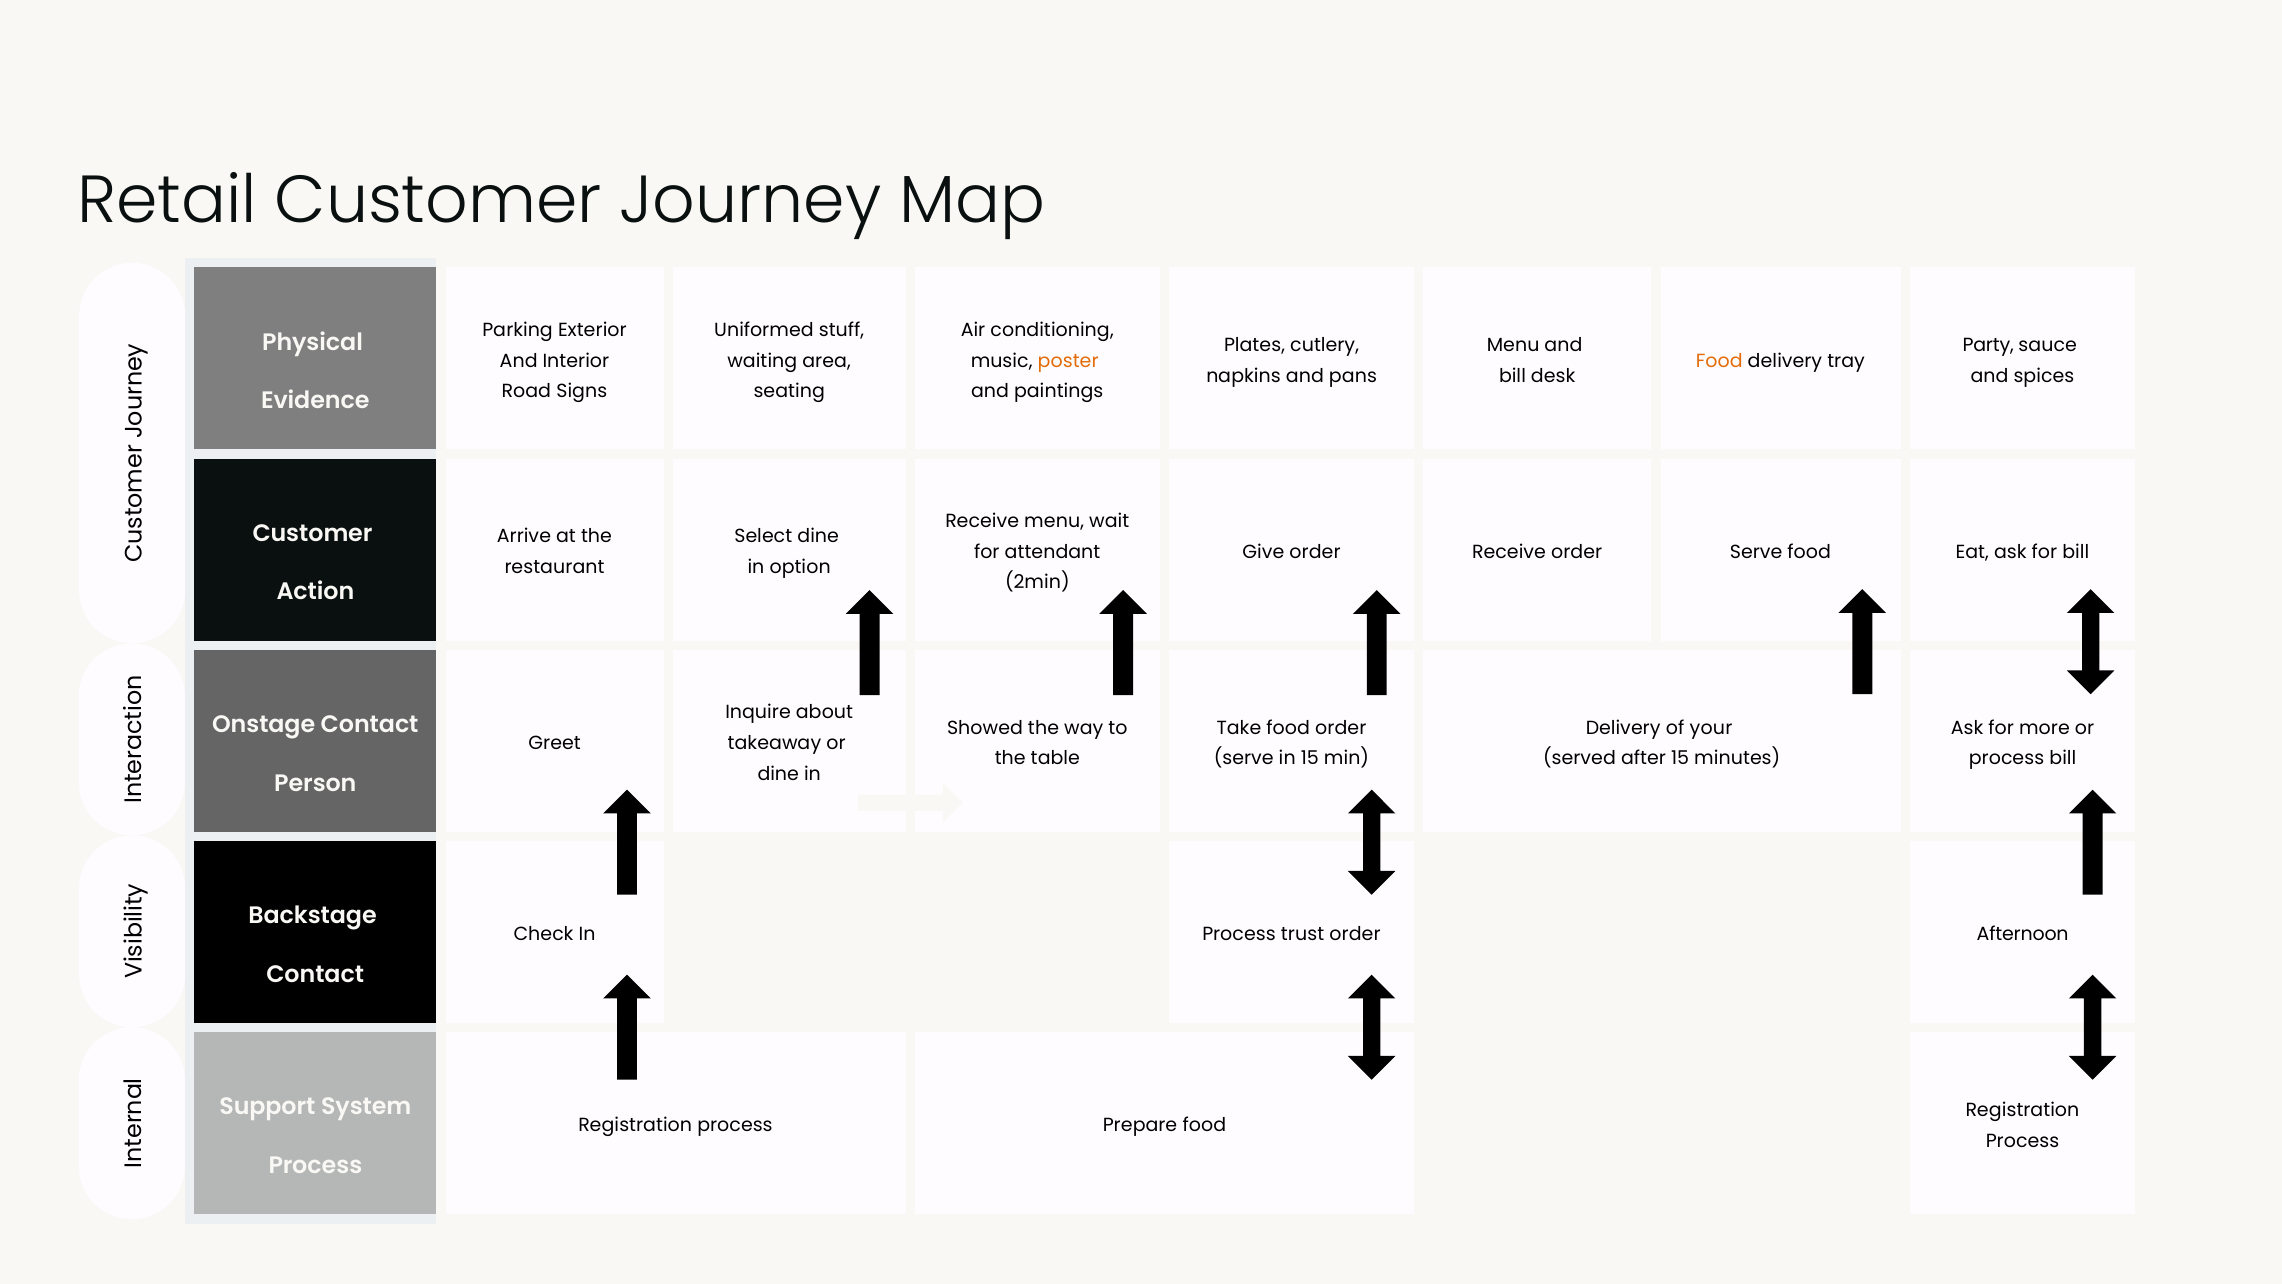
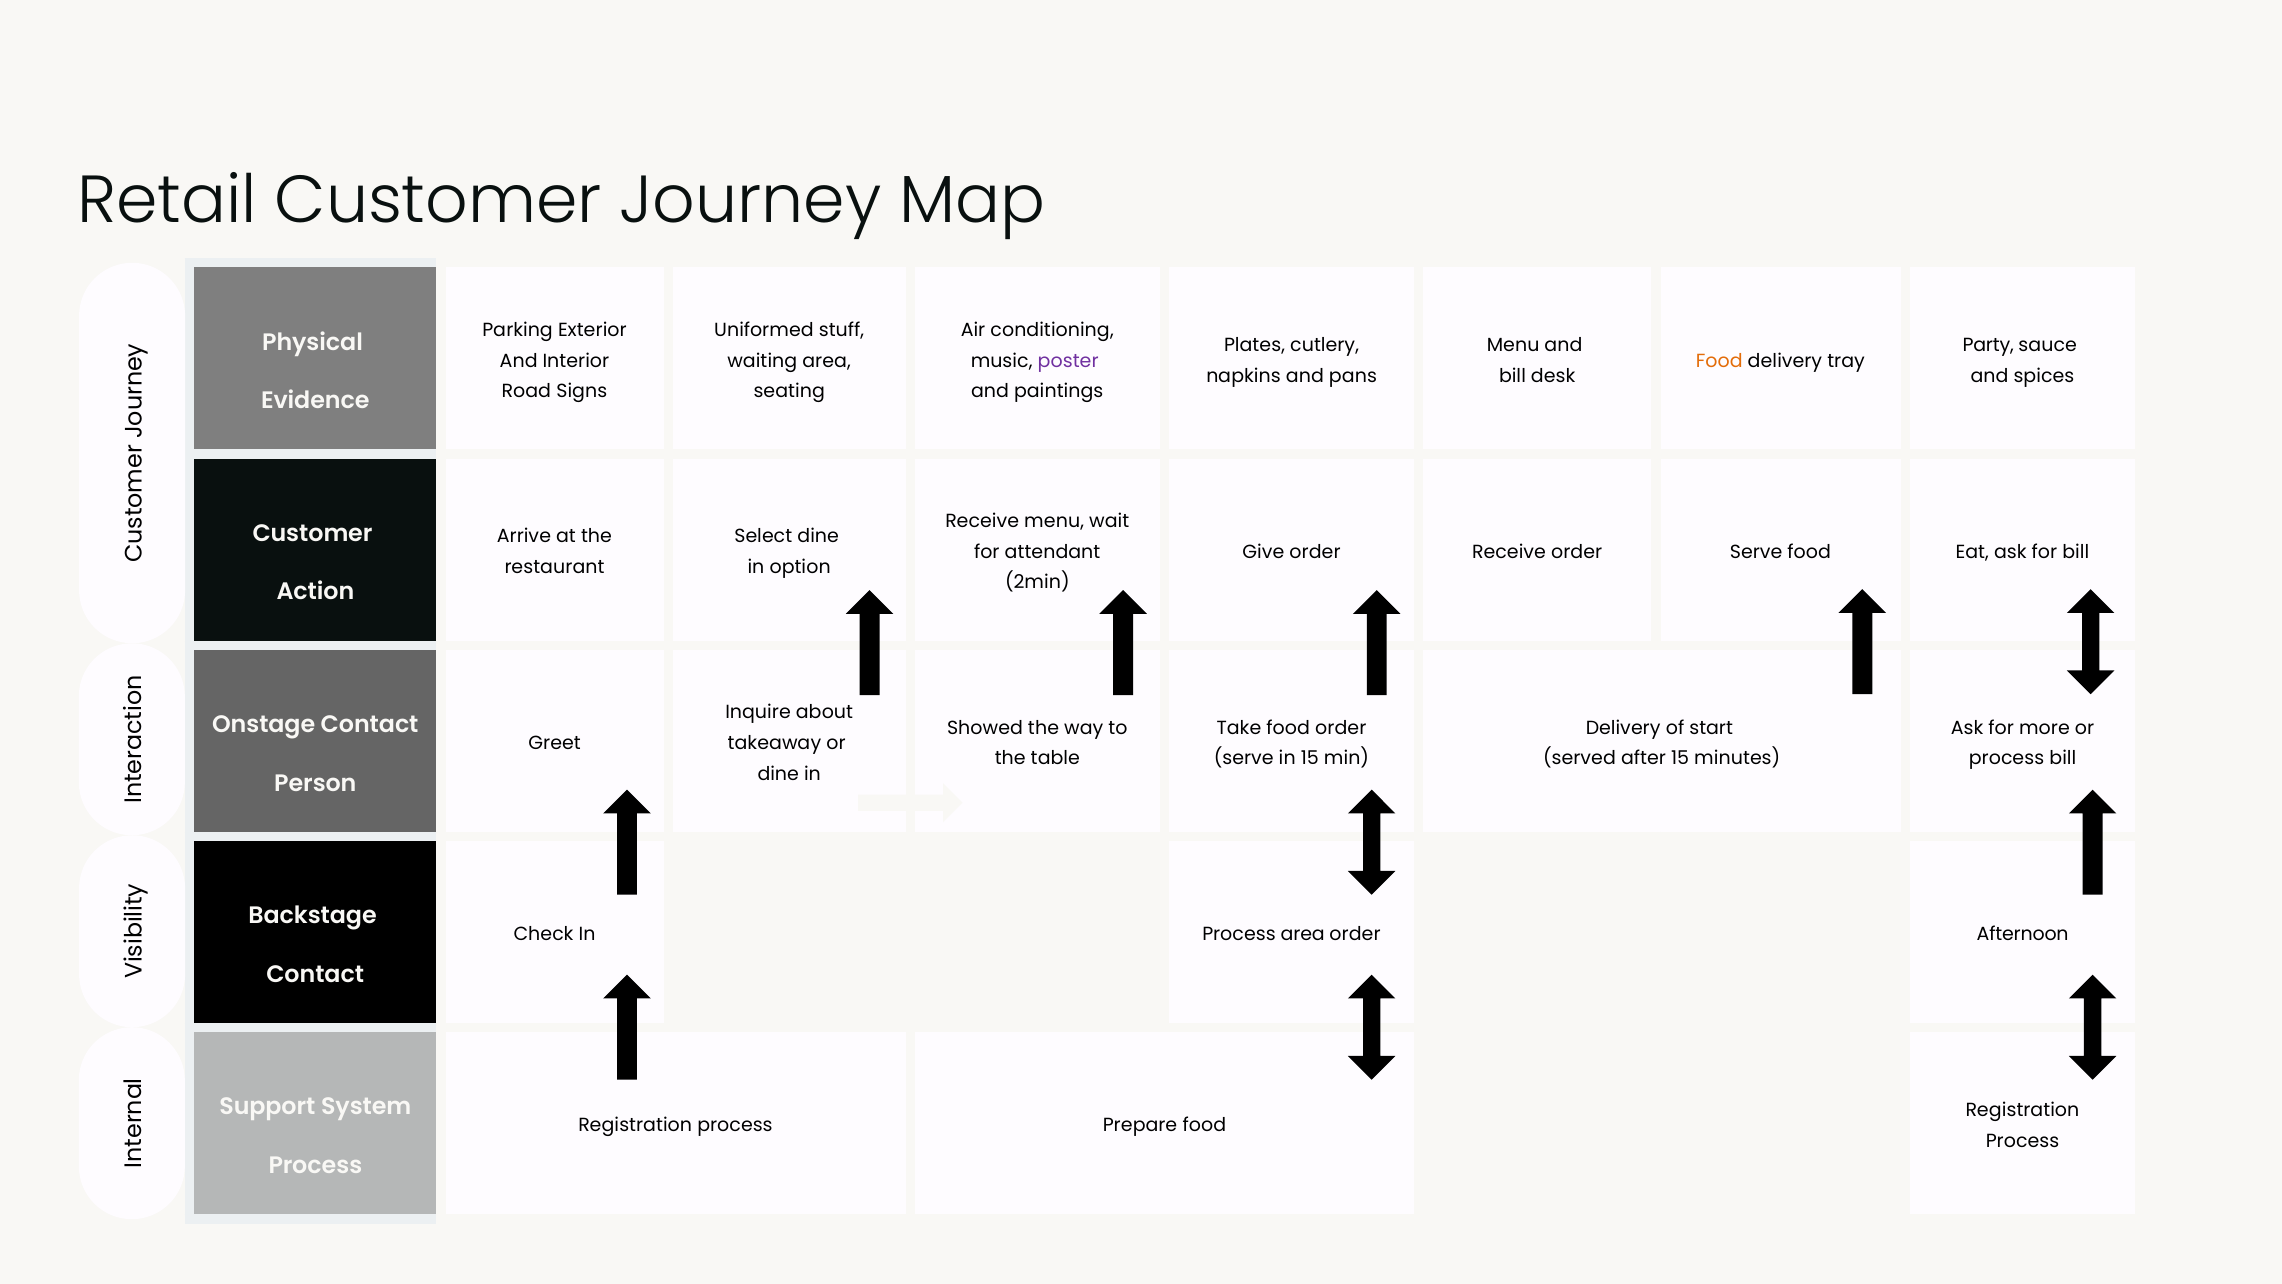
poster colour: orange -> purple
your: your -> start
Process trust: trust -> area
